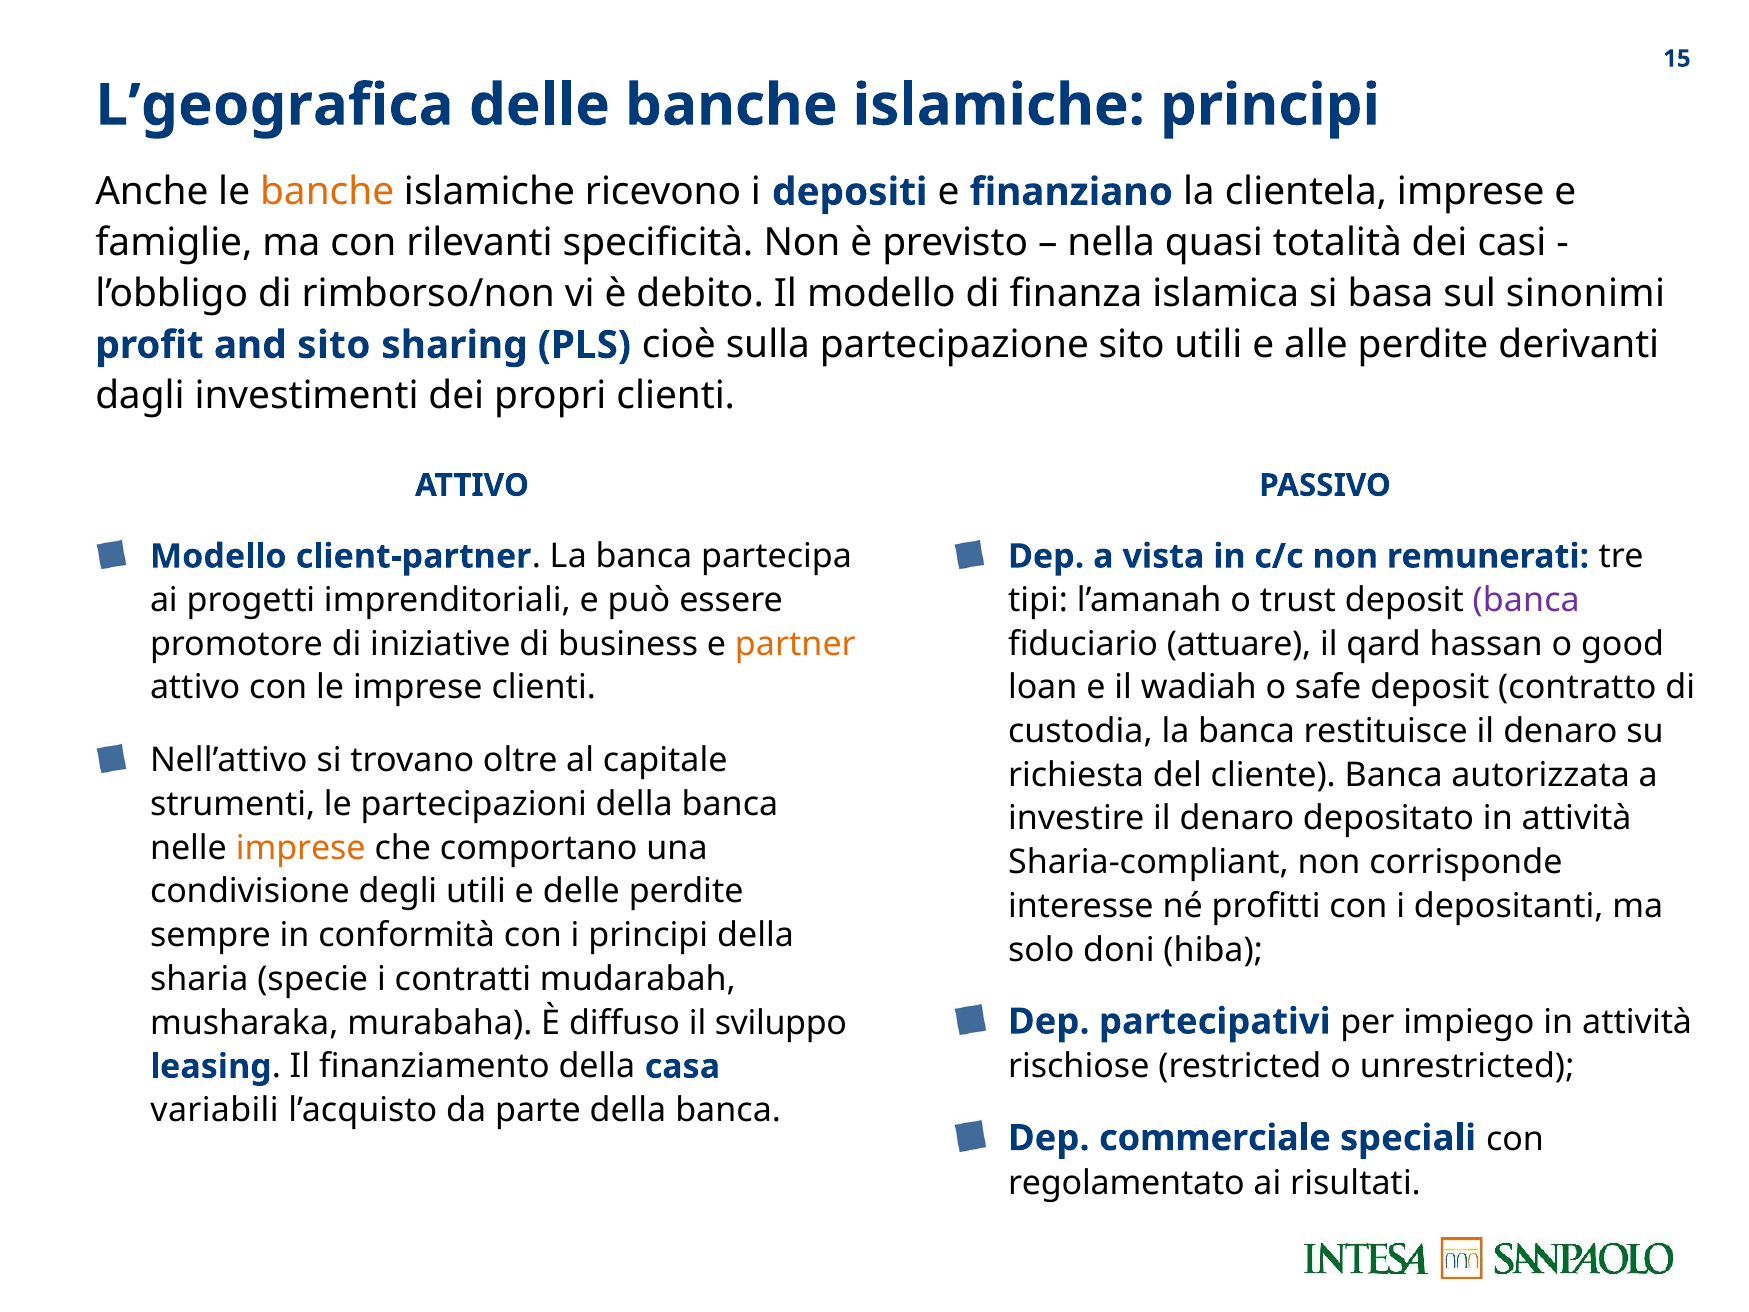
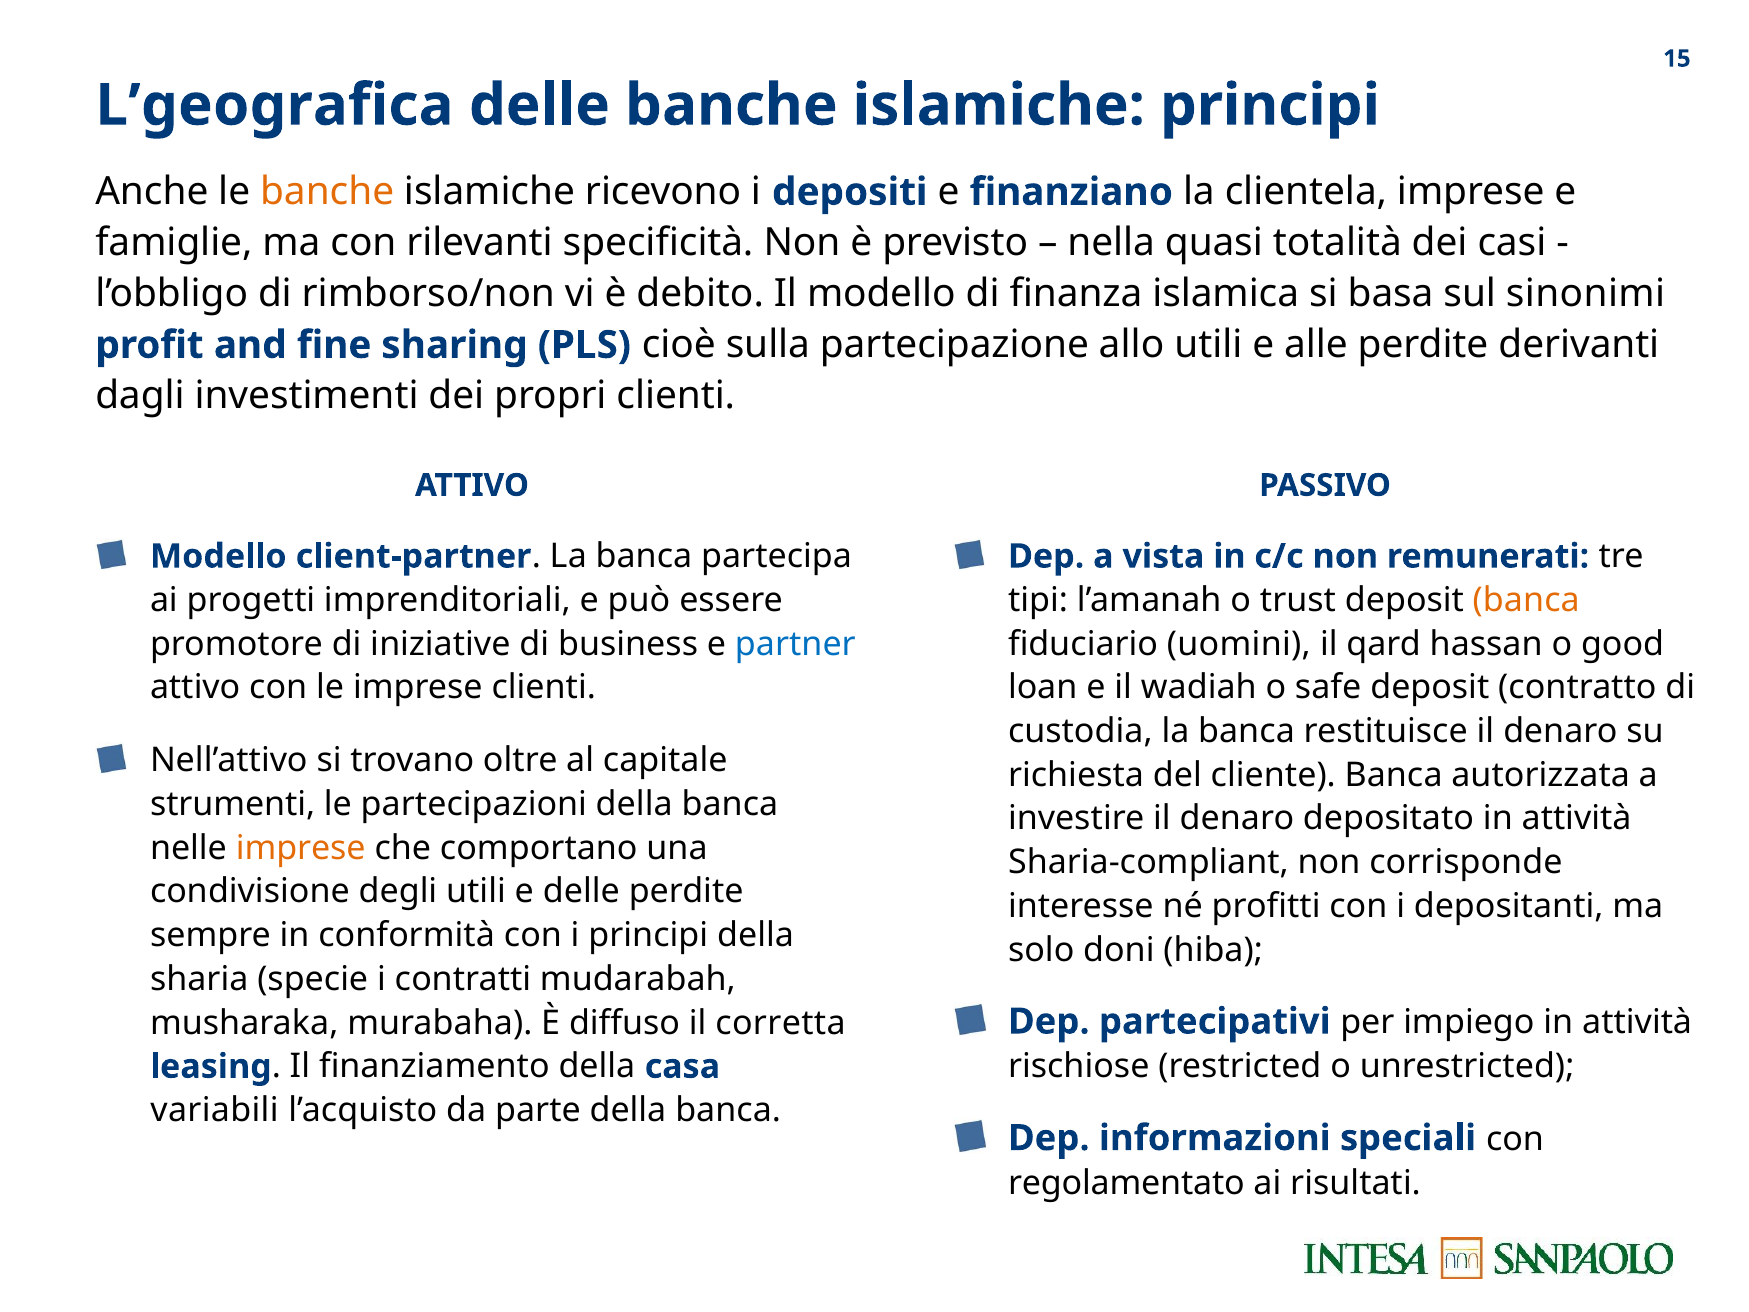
and sito: sito -> fine
partecipazione sito: sito -> allo
banca at (1526, 600) colour: purple -> orange
partner colour: orange -> blue
attuare: attuare -> uomini
sviluppo: sviluppo -> corretta
commerciale: commerciale -> informazioni
